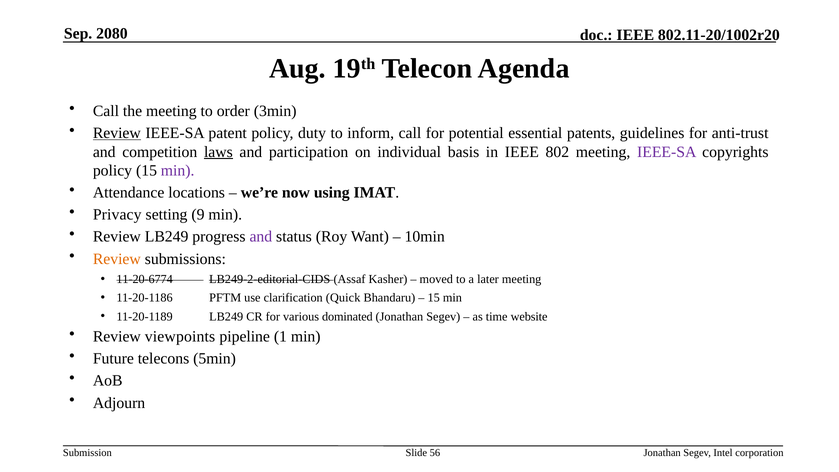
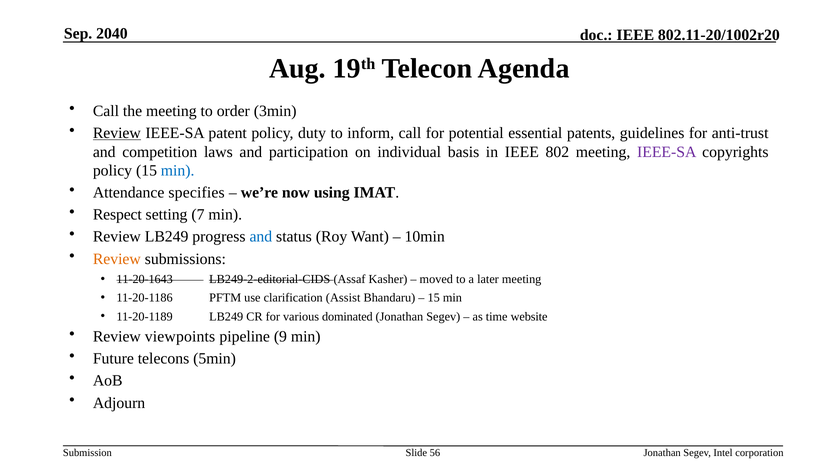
2080: 2080 -> 2040
laws underline: present -> none
min at (178, 171) colour: purple -> blue
locations: locations -> specifies
Privacy: Privacy -> Respect
9: 9 -> 7
and at (261, 237) colour: purple -> blue
11-20-6774: 11-20-6774 -> 11-20-1643
Quick: Quick -> Assist
1: 1 -> 9
